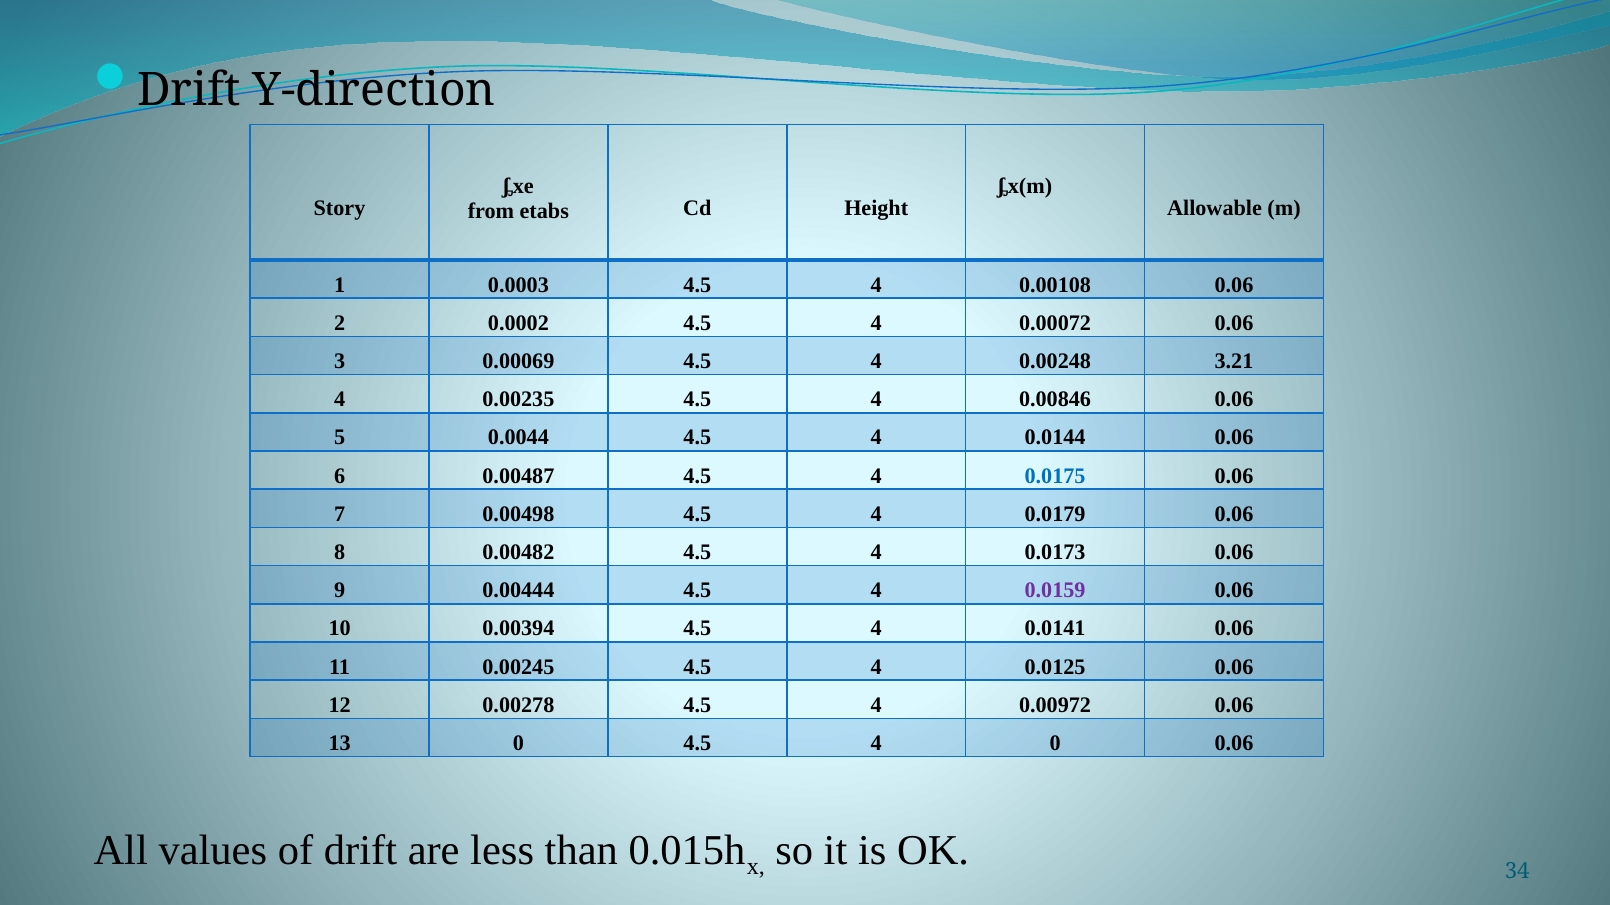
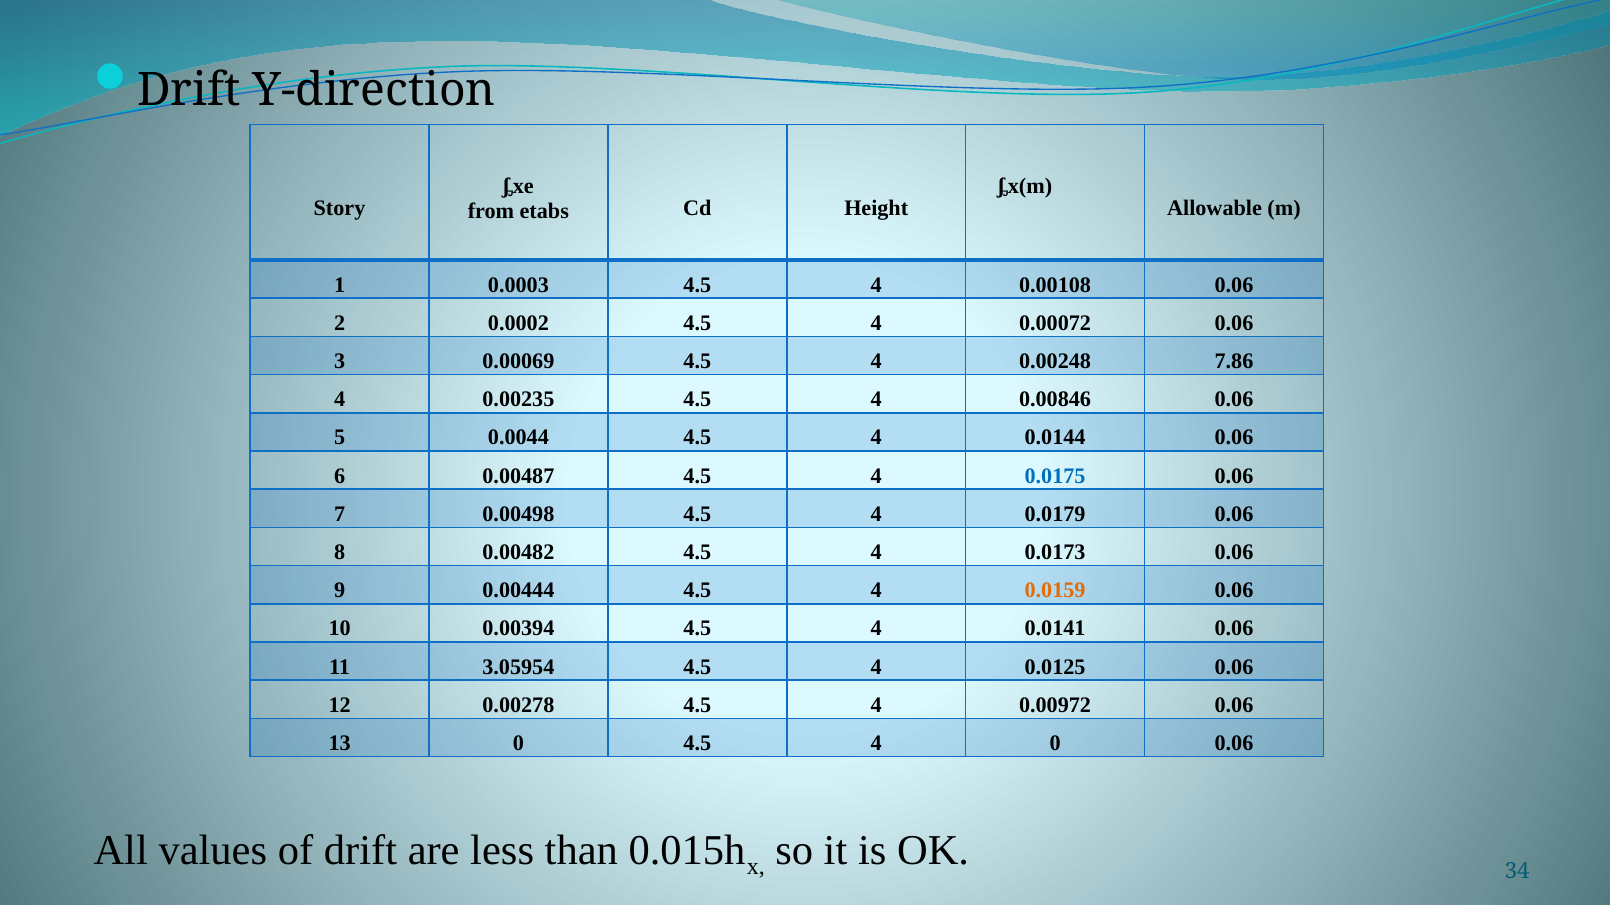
3.21: 3.21 -> 7.86
0.0159 colour: purple -> orange
0.00245: 0.00245 -> 3.05954
